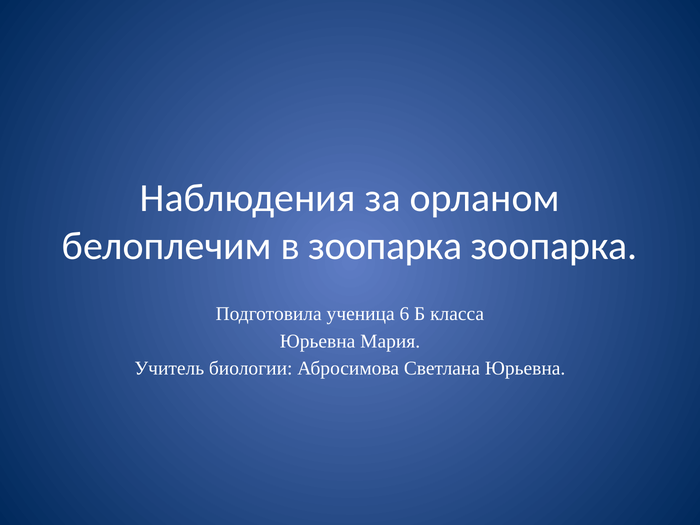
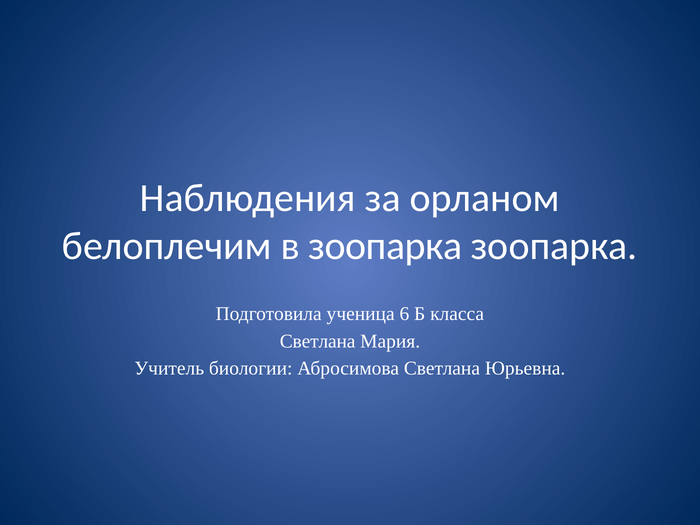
Юрьевна at (318, 341): Юрьевна -> Светлана
